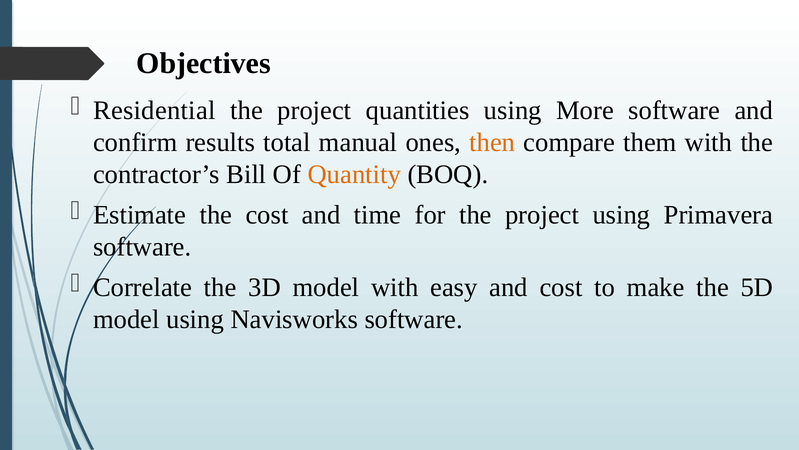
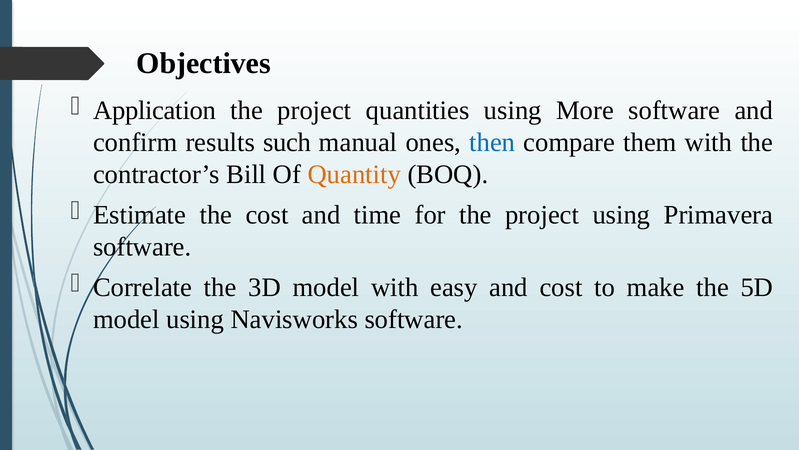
Residential: Residential -> Application
total: total -> such
then colour: orange -> blue
